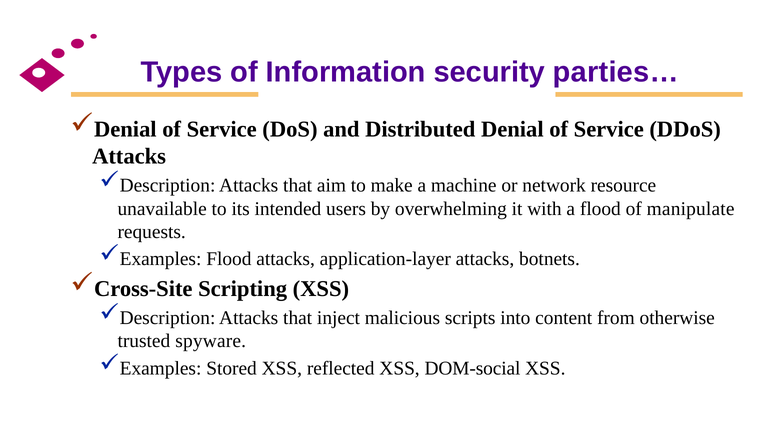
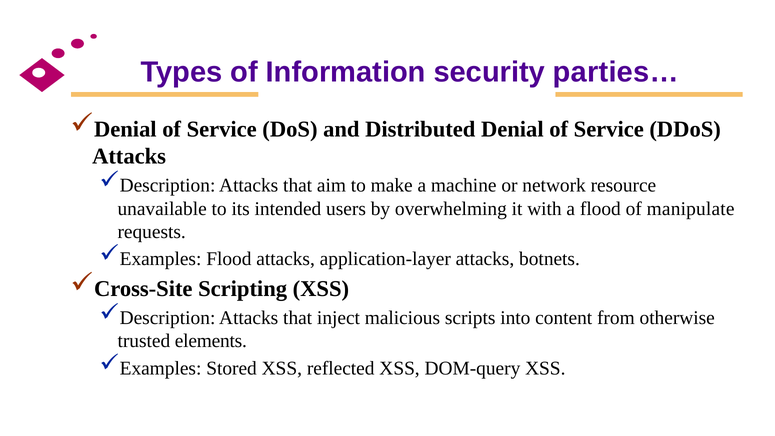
spyware: spyware -> elements
DOM-social: DOM-social -> DOM-query
